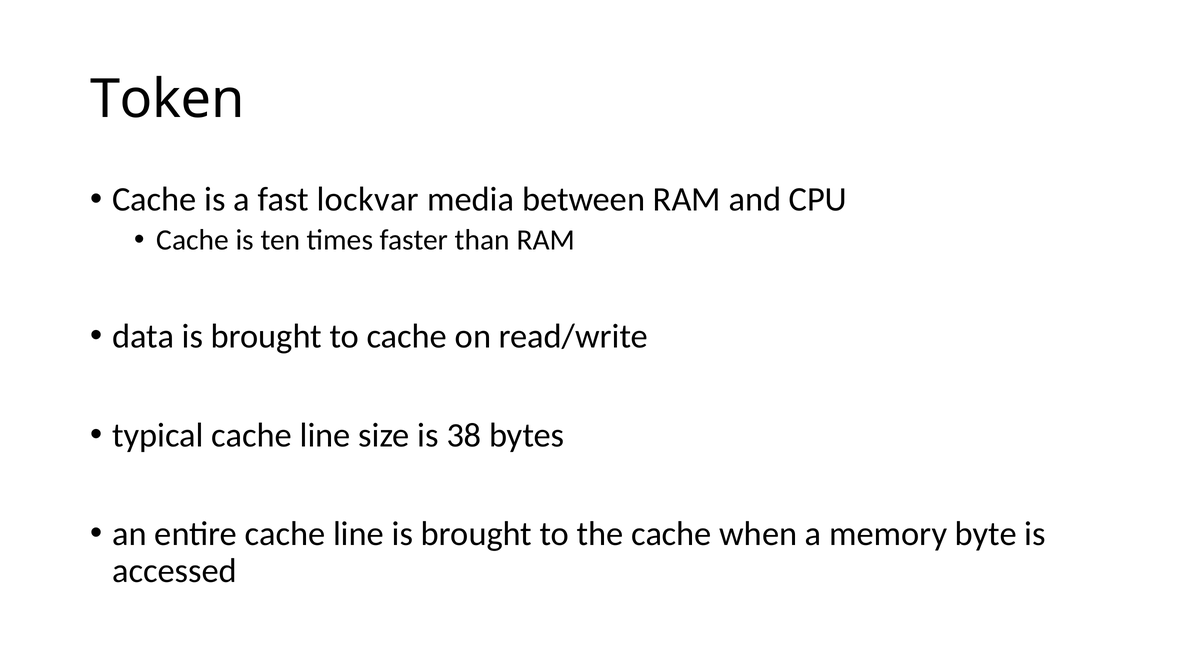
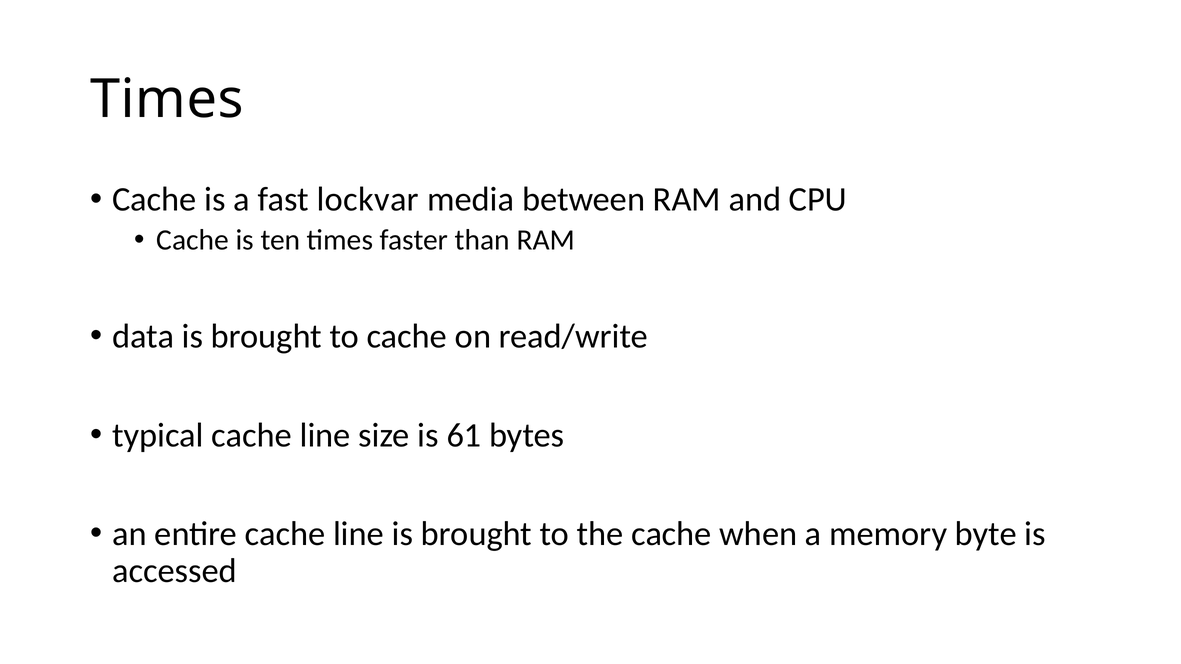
Token at (167, 99): Token -> Times
38: 38 -> 61
